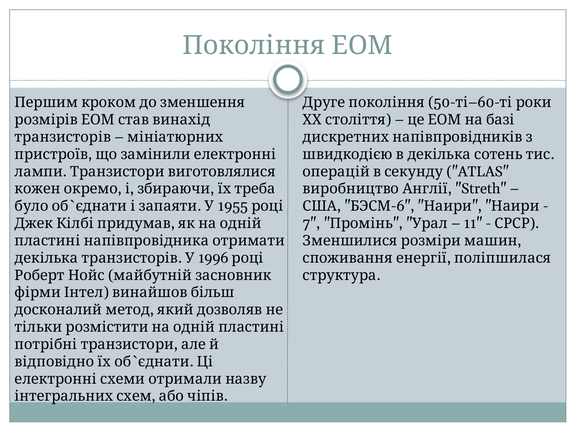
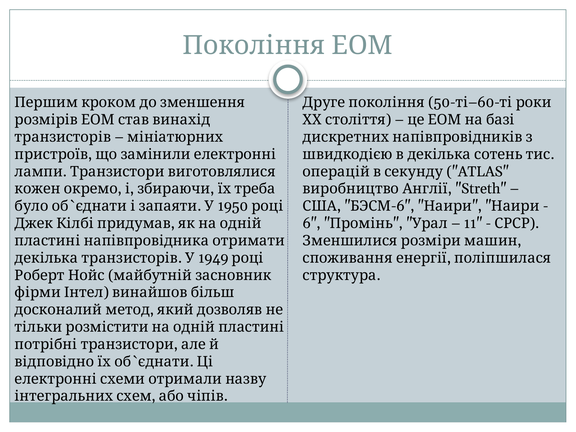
1955: 1955 -> 1950
7: 7 -> 6
1996: 1996 -> 1949
